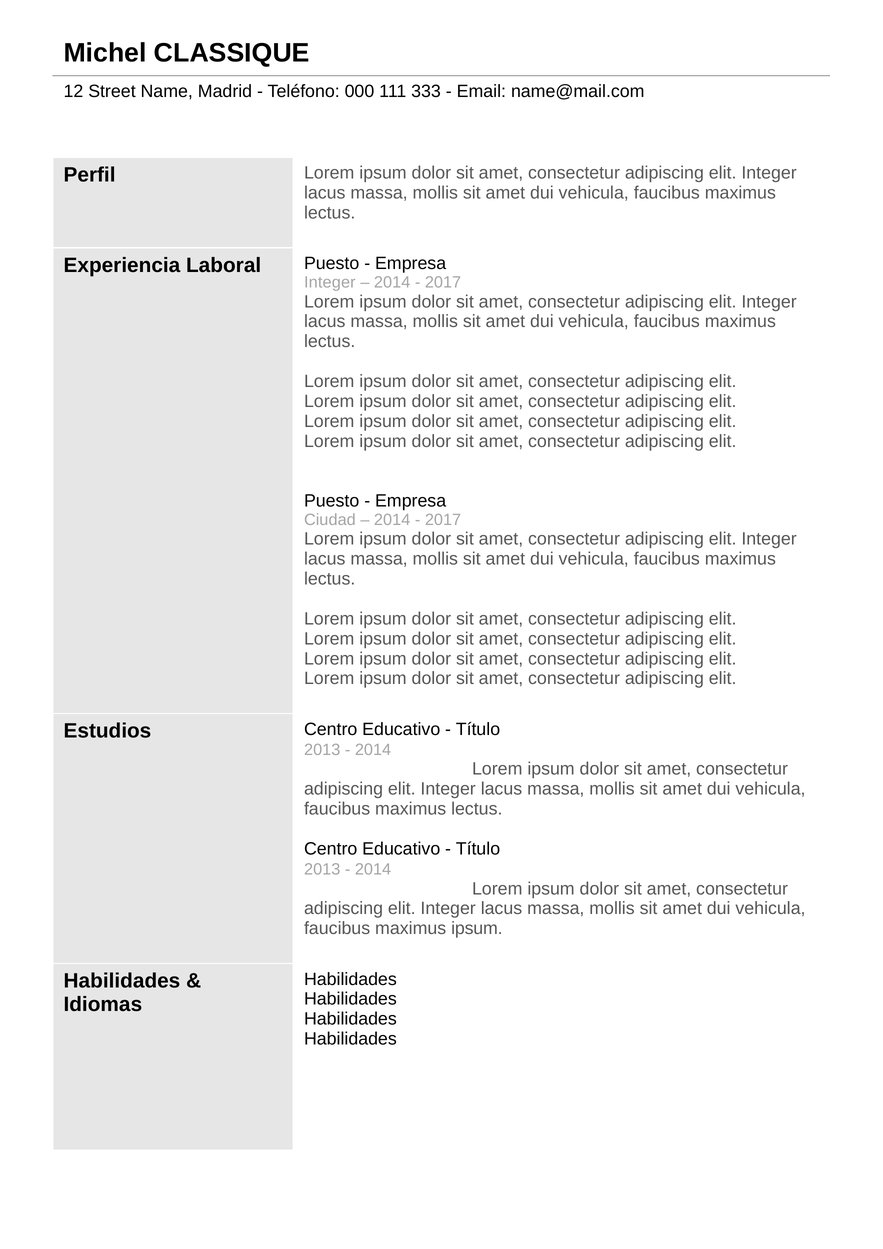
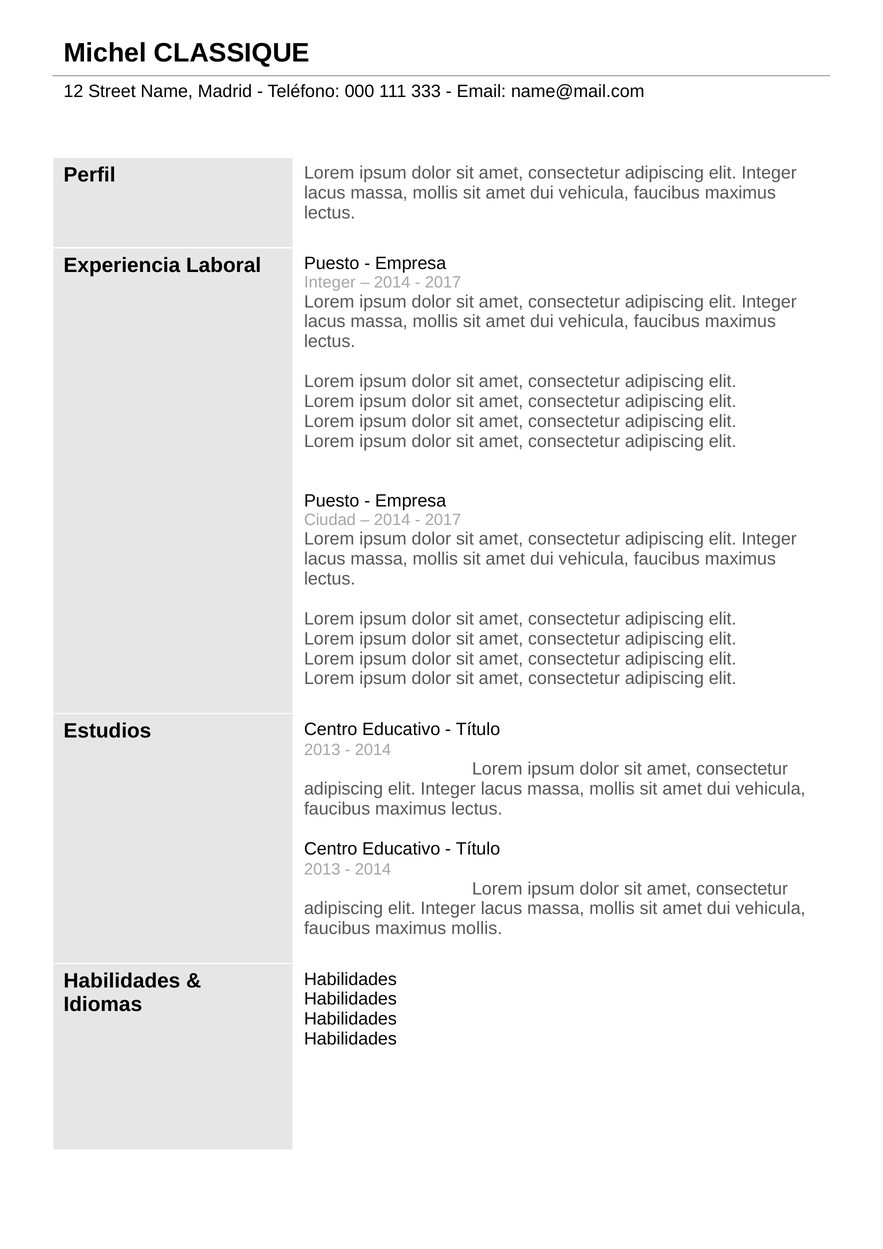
maximus ipsum: ipsum -> mollis
